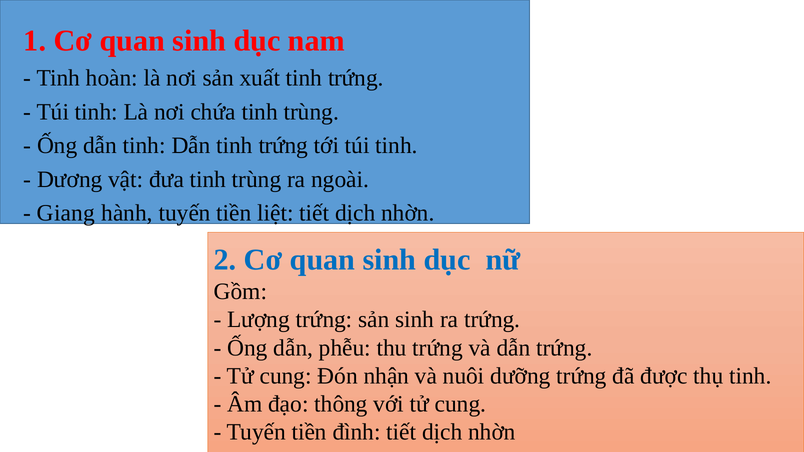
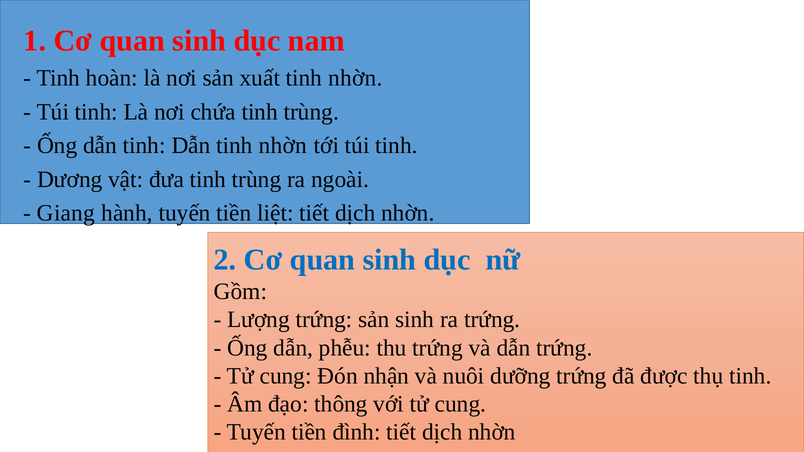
xuất tinh trứng: trứng -> nhờn
Dẫn tinh trứng: trứng -> nhờn
